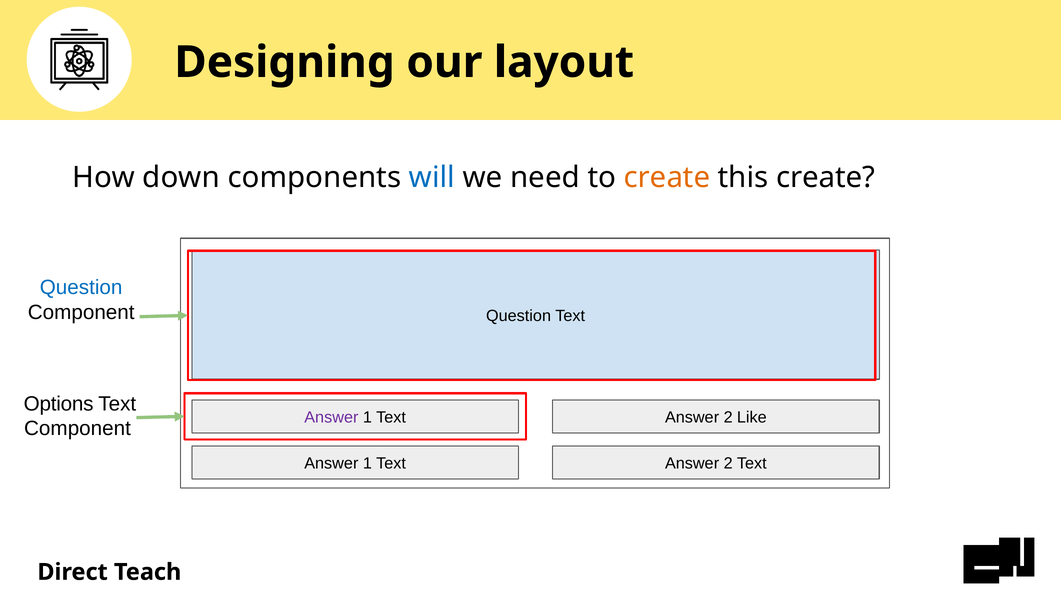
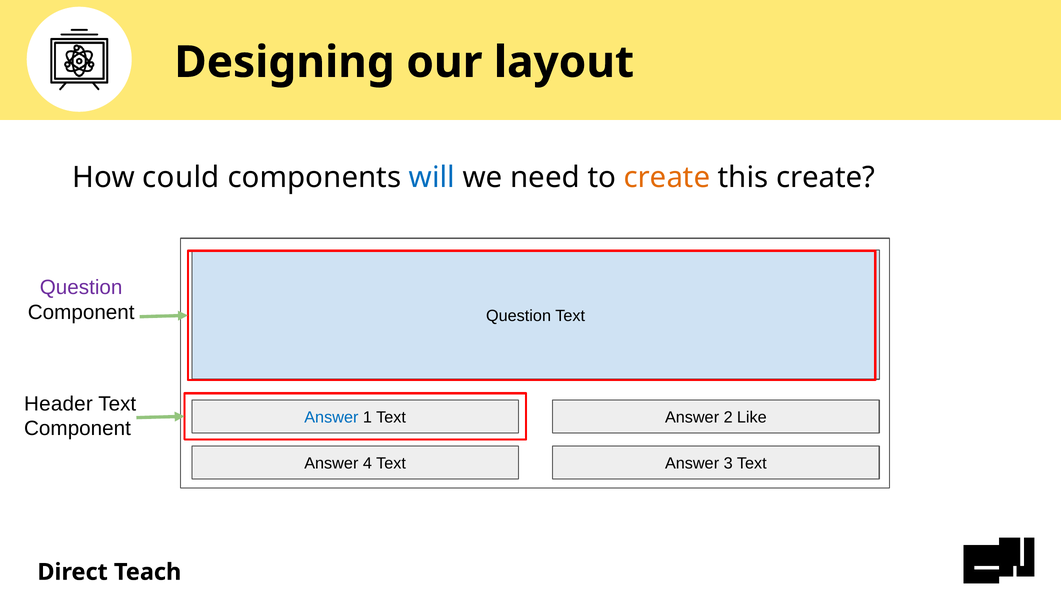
down: down -> could
Question at (81, 287) colour: blue -> purple
Options: Options -> Header
Answer at (331, 417) colour: purple -> blue
1 at (367, 463): 1 -> 4
2 at (728, 463): 2 -> 3
